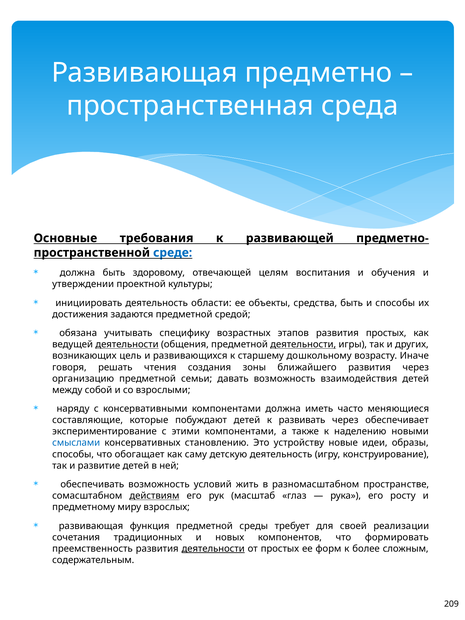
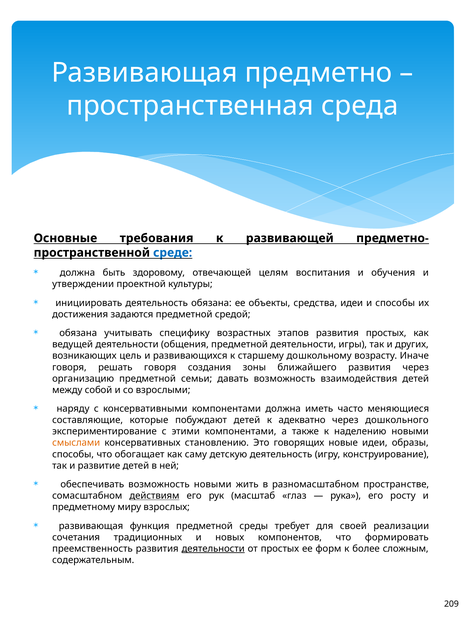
деятельность области: области -> обязана
средства быть: быть -> идеи
деятельности at (127, 344) underline: present -> none
деятельности at (303, 344) underline: present -> none
решать чтения: чтения -> говоря
развивать: развивать -> адекватно
обеспечивает: обеспечивает -> дошкольного
смыслами colour: blue -> orange
устройству: устройству -> говорящих
возможность условий: условий -> новыми
